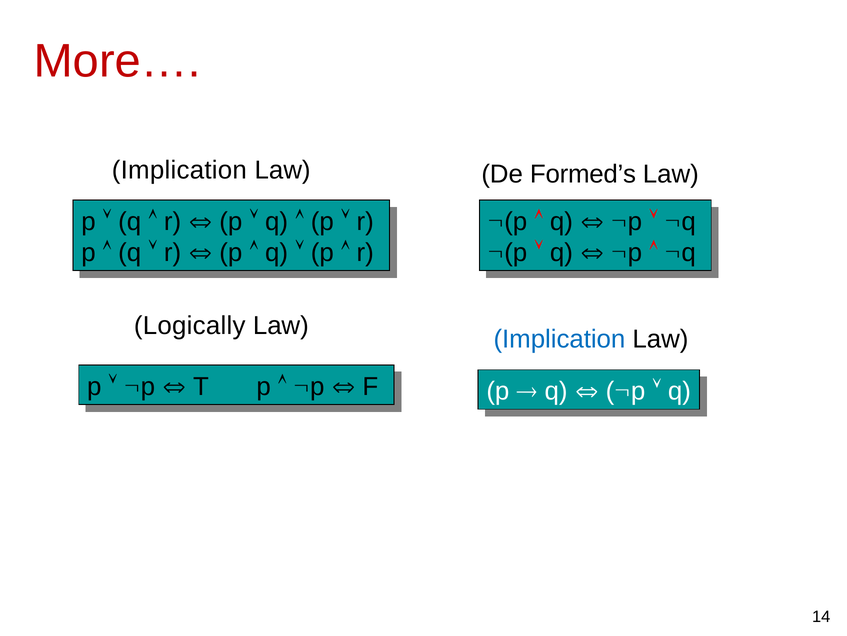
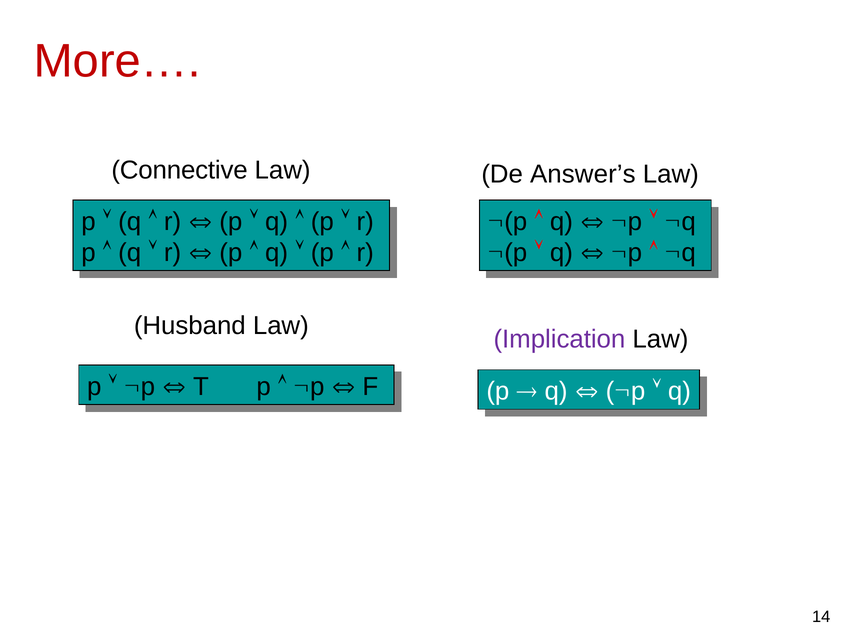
Implication at (179, 170): Implication -> Connective
Formed’s: Formed’s -> Answer’s
Logically: Logically -> Husband
Implication at (559, 339) colour: blue -> purple
